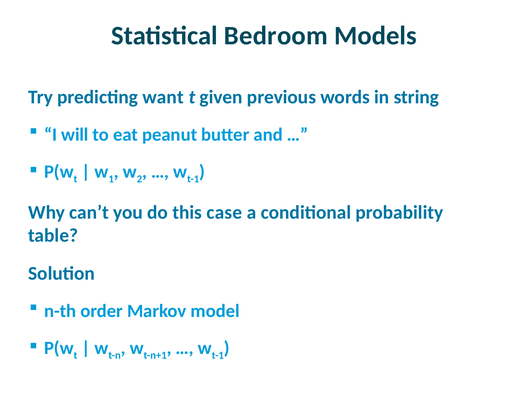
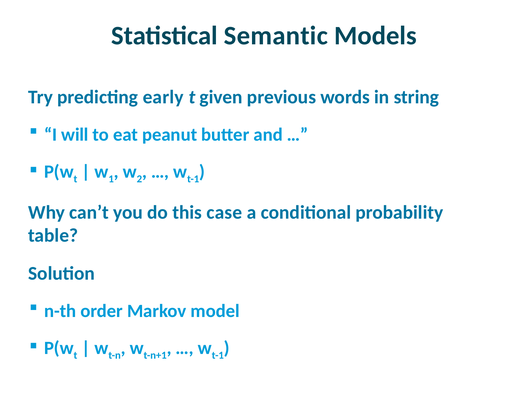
Bedroom: Bedroom -> Semantic
want: want -> early
